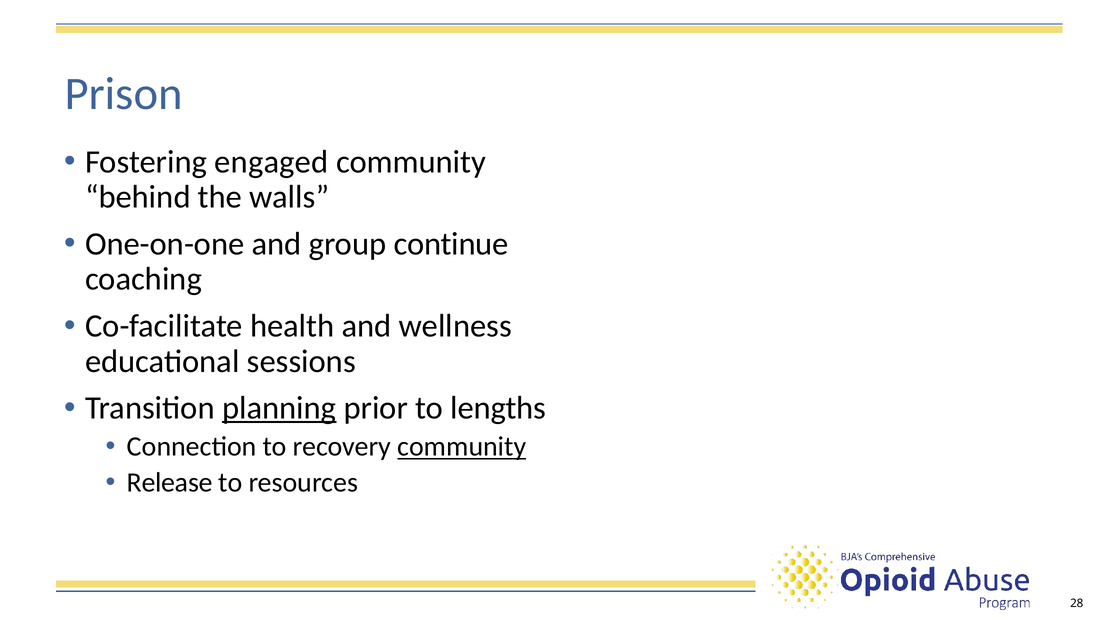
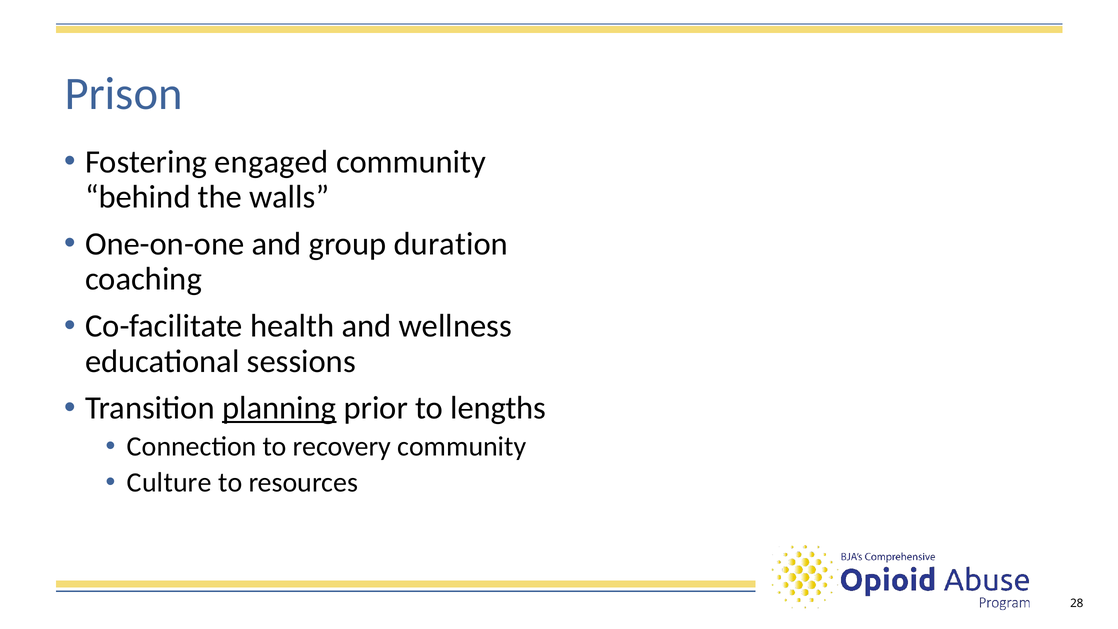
continue: continue -> duration
community at (462, 447) underline: present -> none
Release: Release -> Culture
